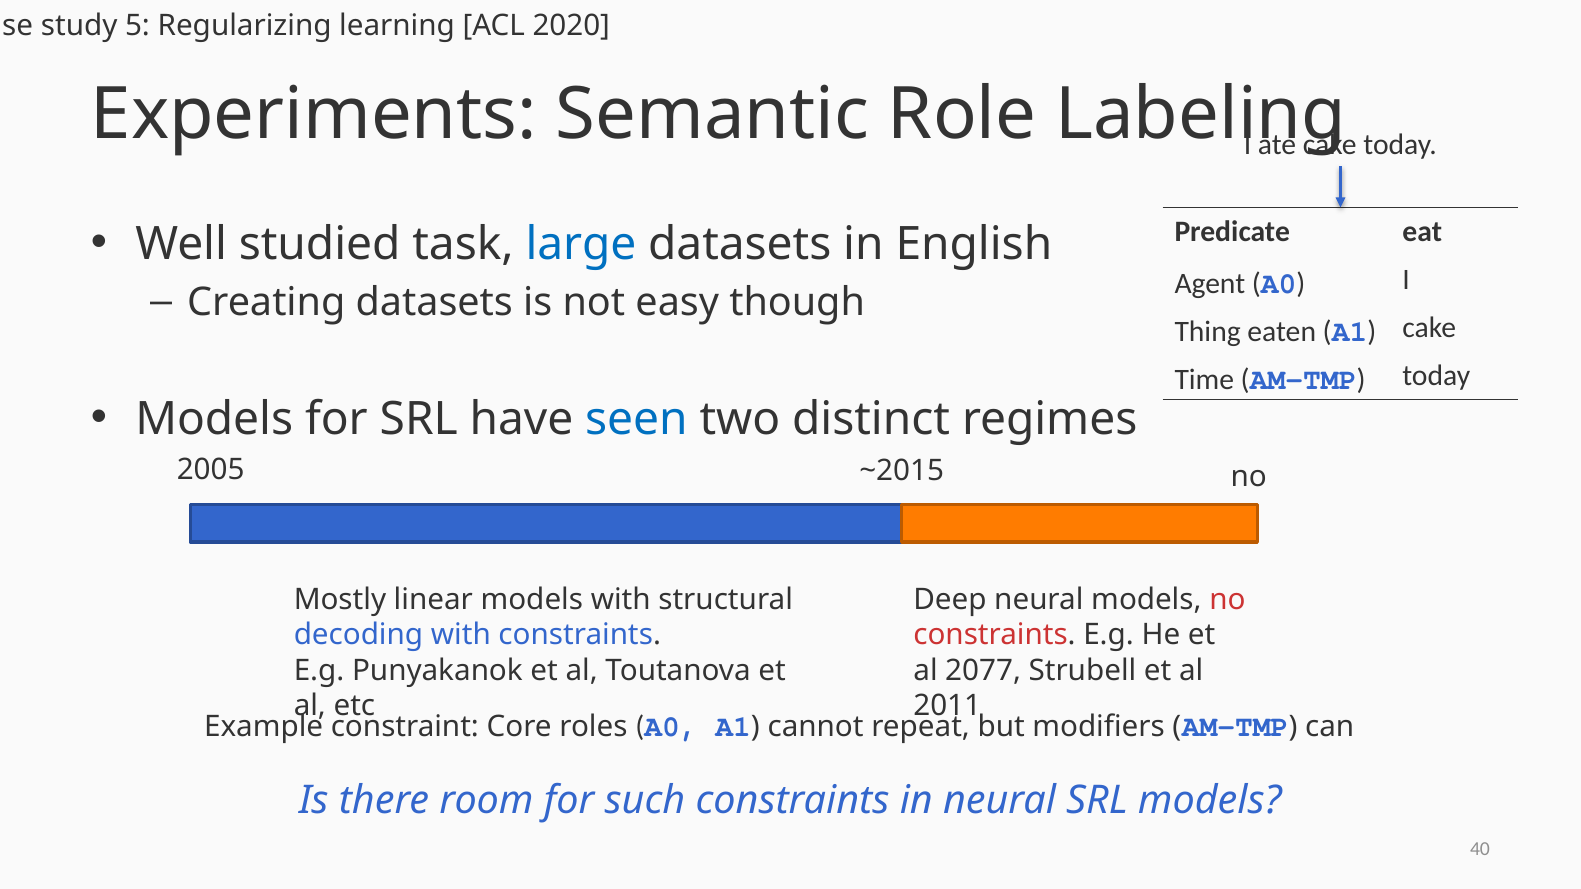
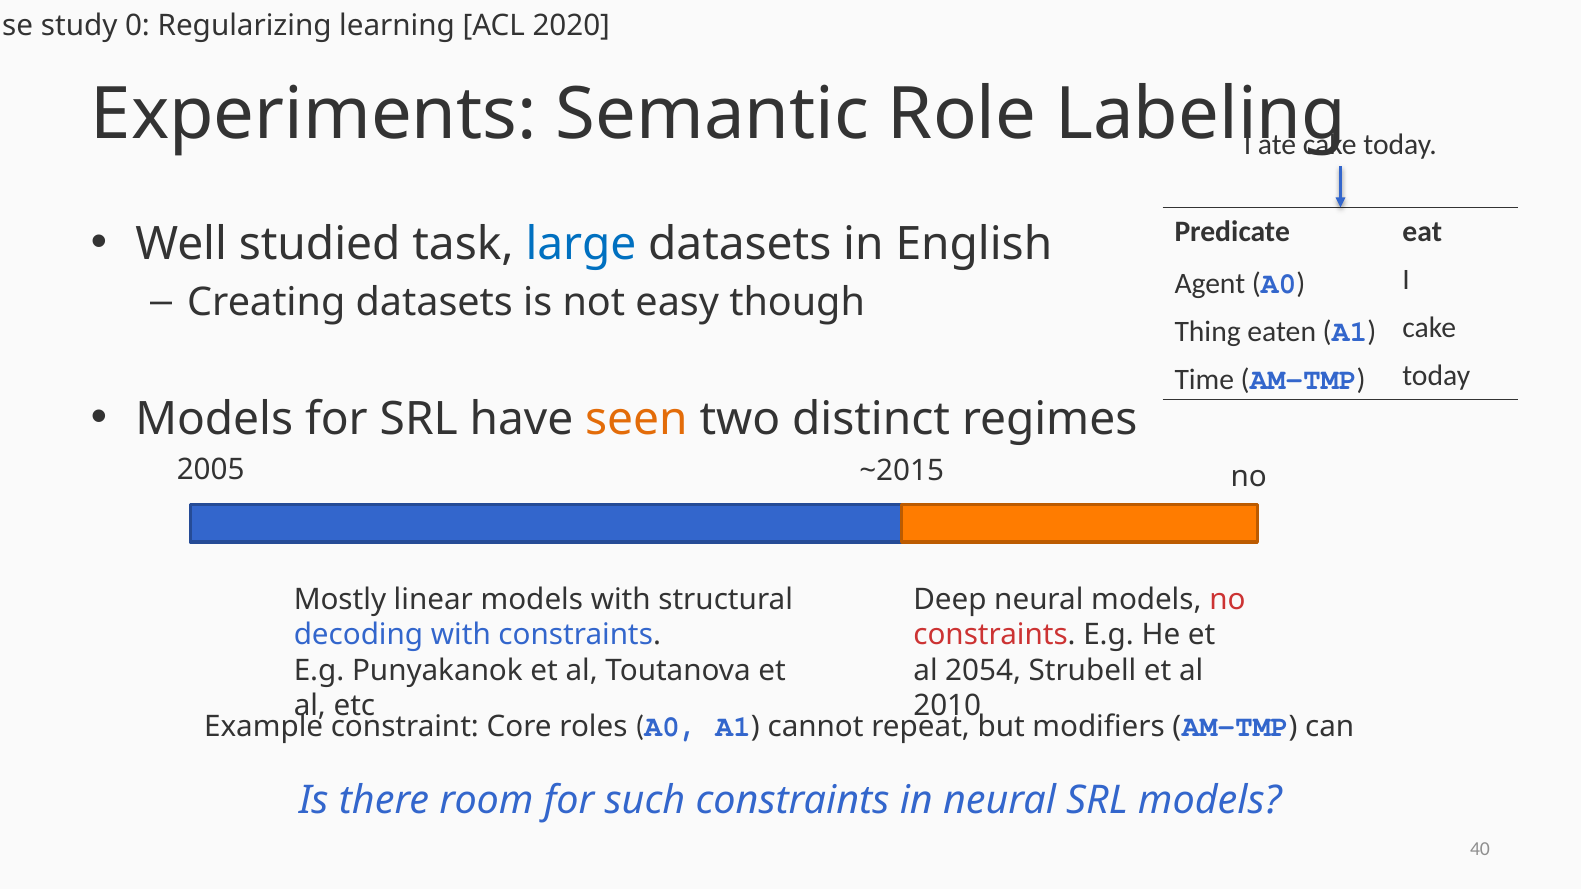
5: 5 -> 0
seen colour: blue -> orange
2077: 2077 -> 2054
2011: 2011 -> 2010
